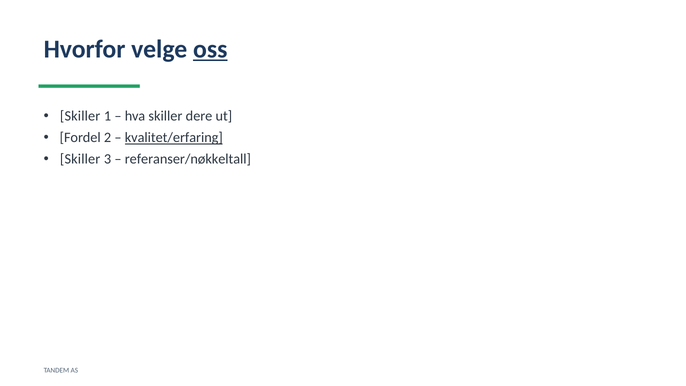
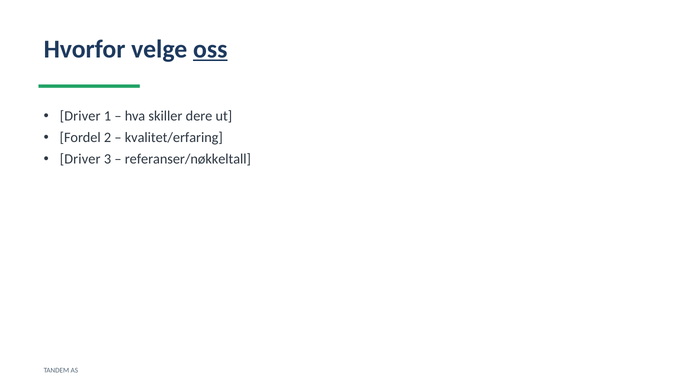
Skiller at (80, 116): Skiller -> Driver
kvalitet/erfaring underline: present -> none
Skiller at (80, 159): Skiller -> Driver
